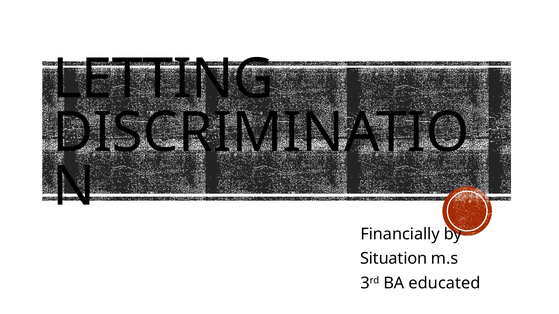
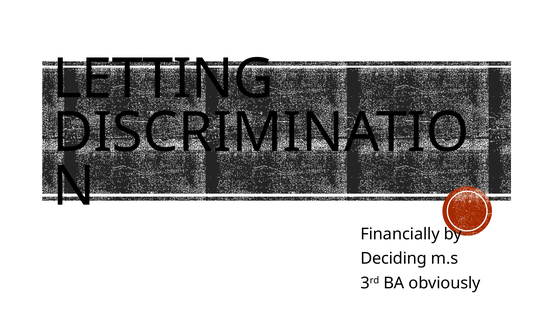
Situation: Situation -> Deciding
educated: educated -> obviously
